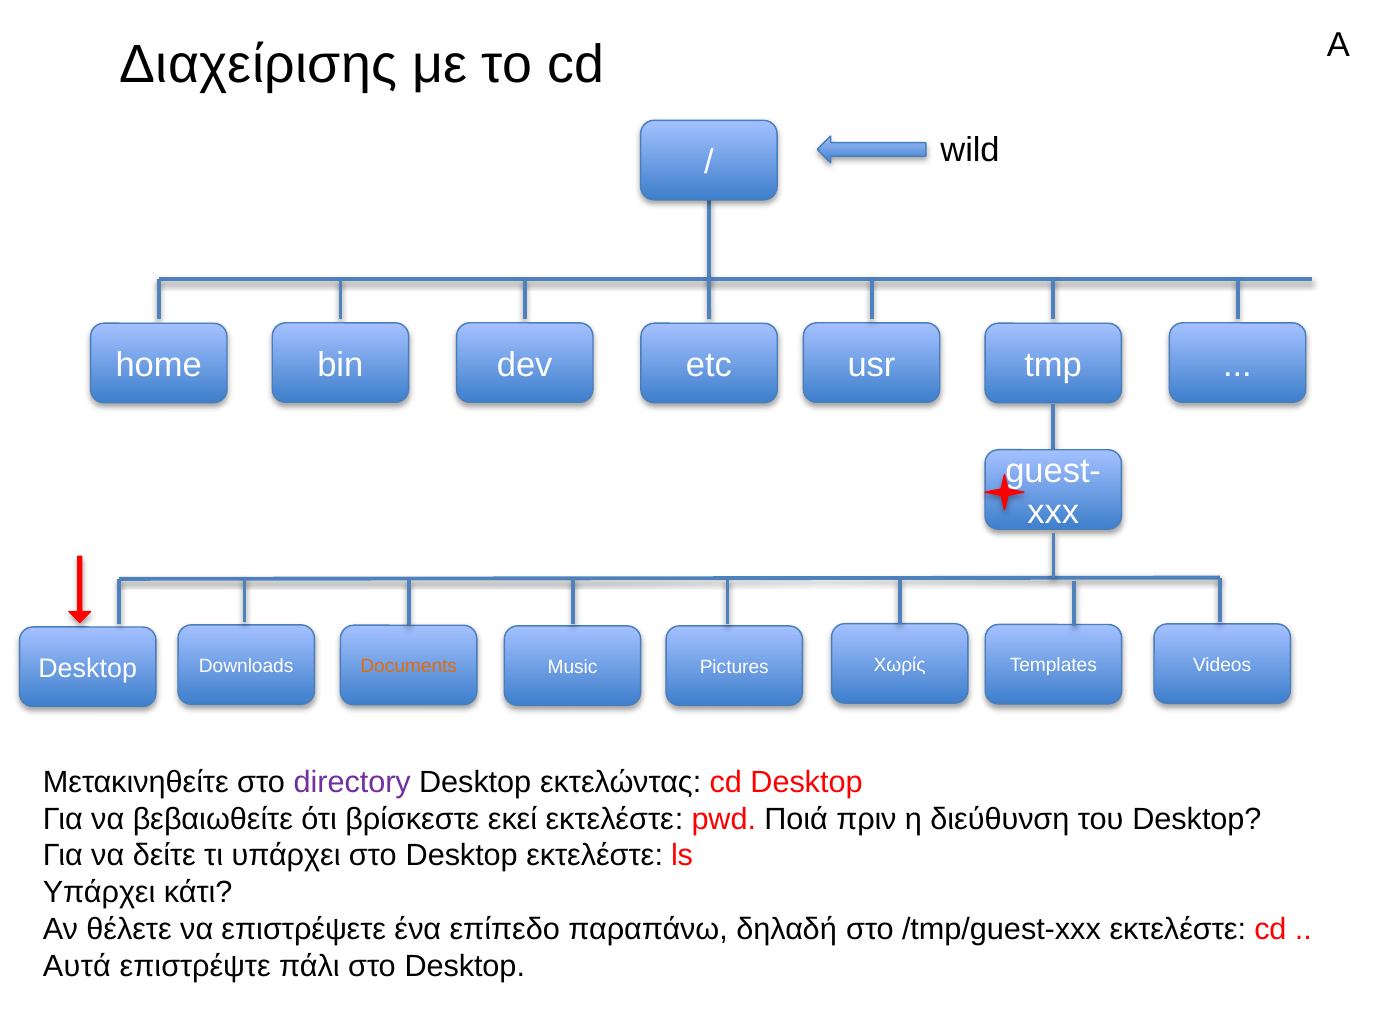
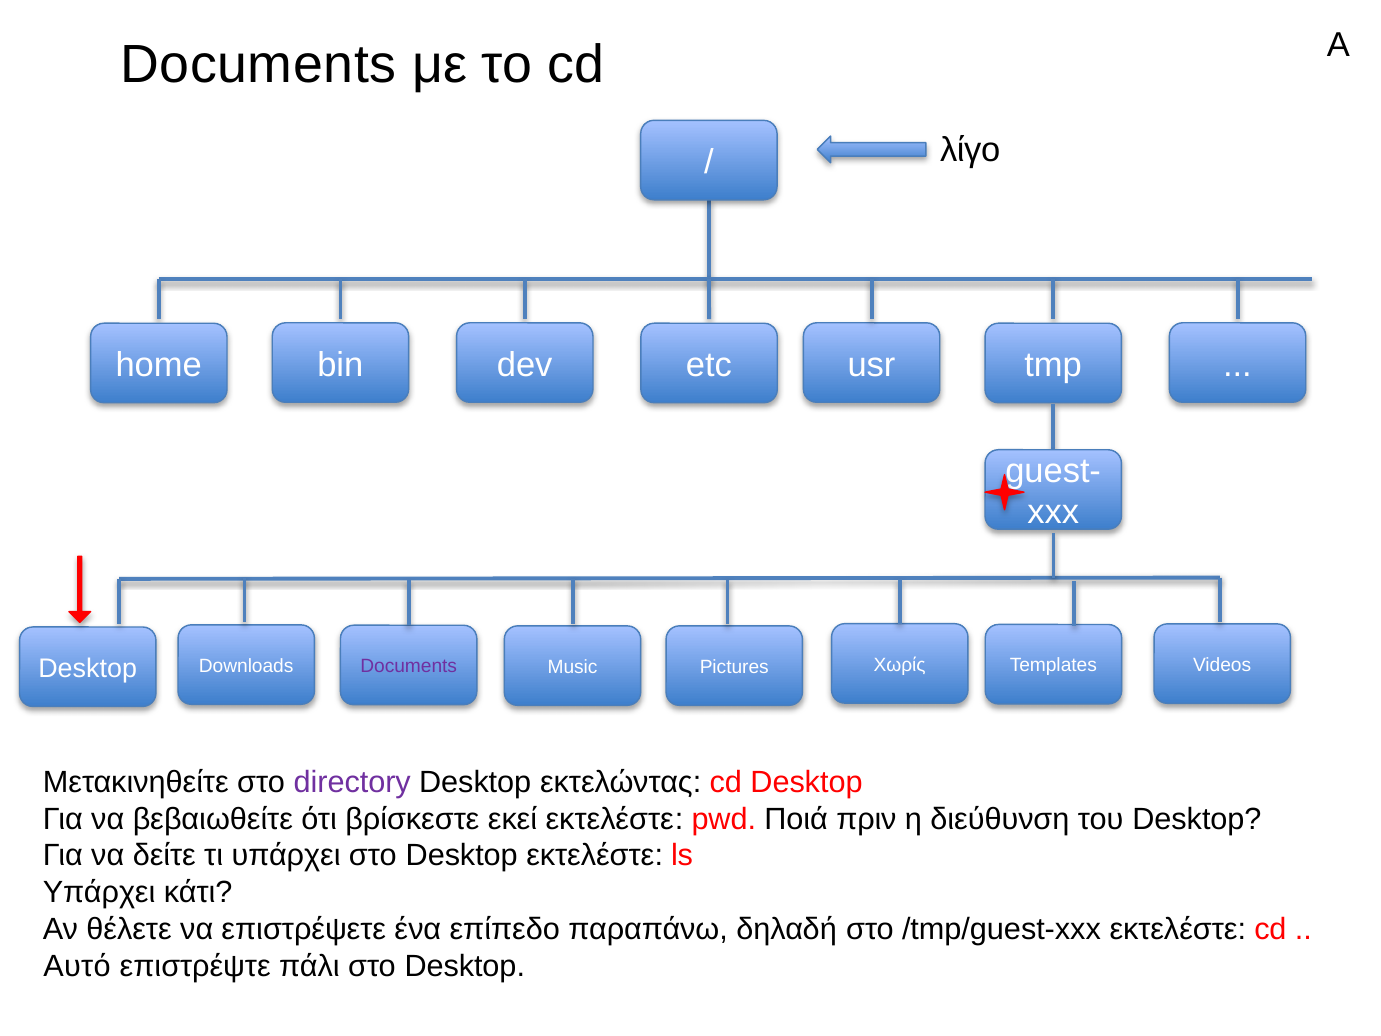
Διαχείρισης at (258, 64): Διαχείρισης -> Documents
wild: wild -> λίγο
Documents at (409, 666) colour: orange -> purple
Αυτά: Αυτά -> Αυτό
